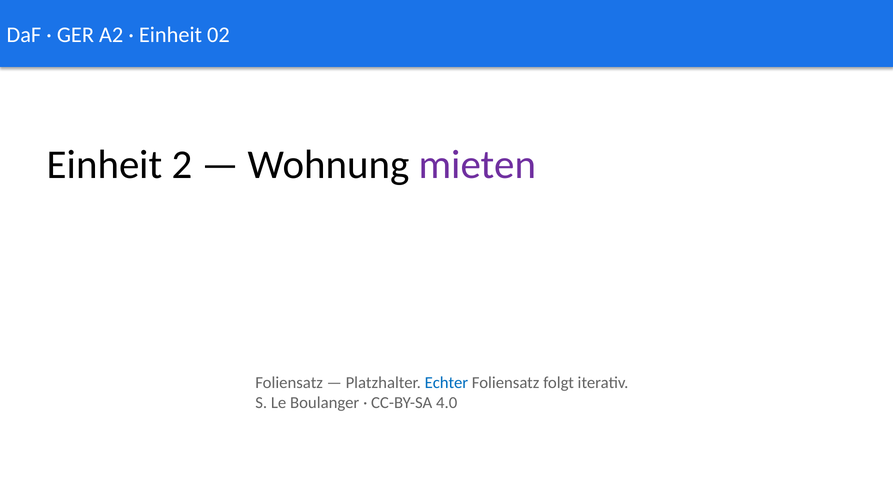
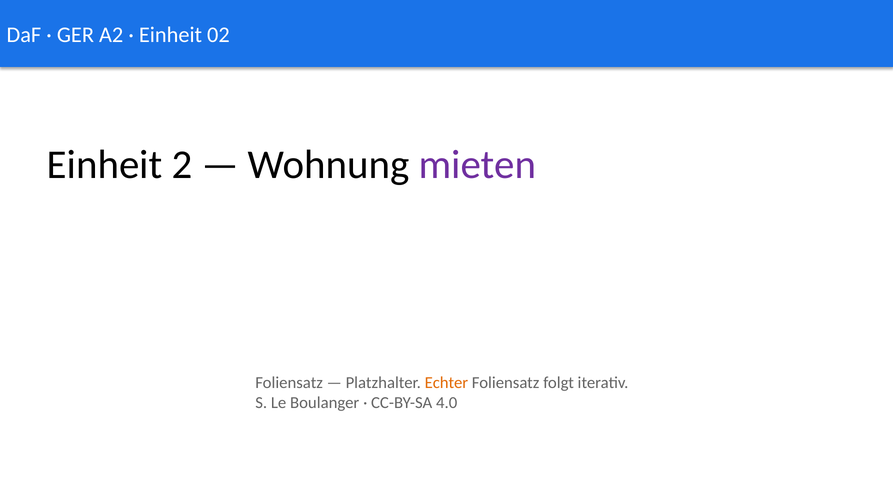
Echter colour: blue -> orange
